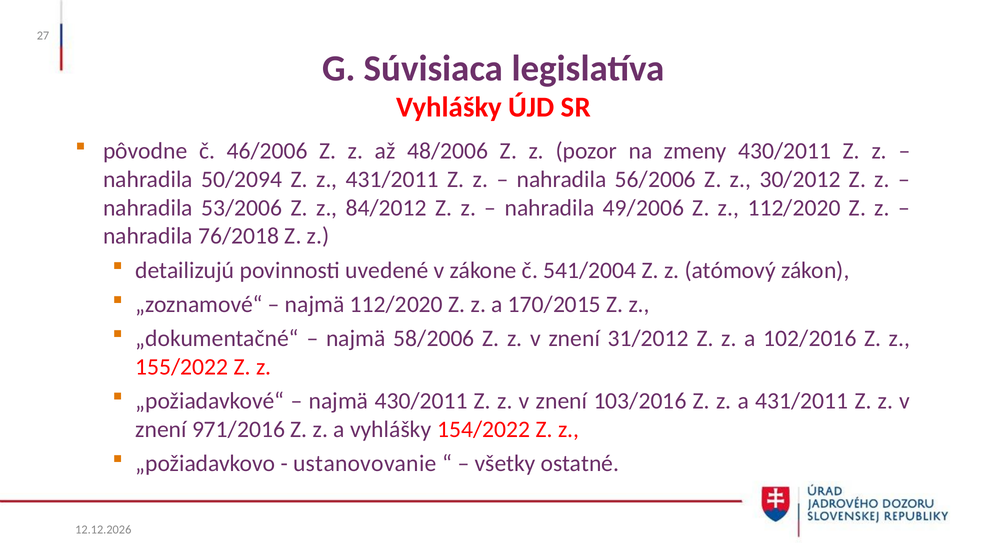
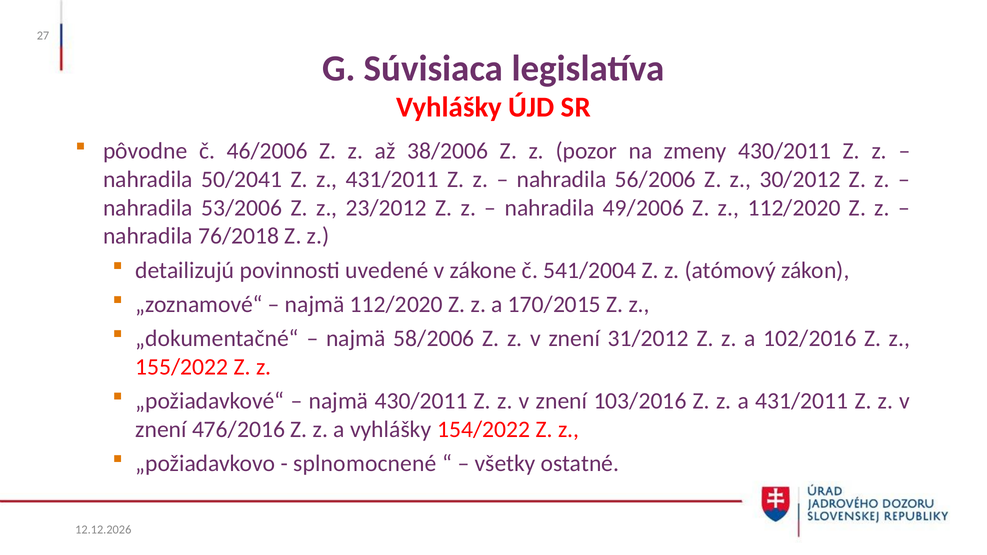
48/2006: 48/2006 -> 38/2006
50/2094: 50/2094 -> 50/2041
84/2012: 84/2012 -> 23/2012
971/2016: 971/2016 -> 476/2016
ustanovovanie: ustanovovanie -> splnomocnené
